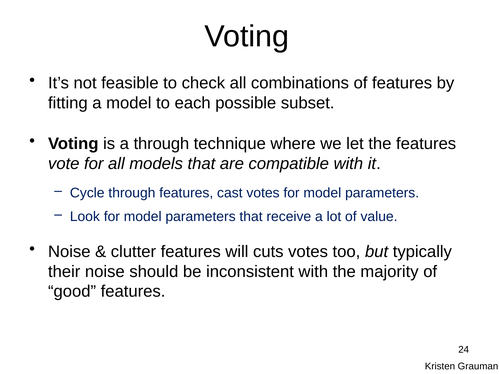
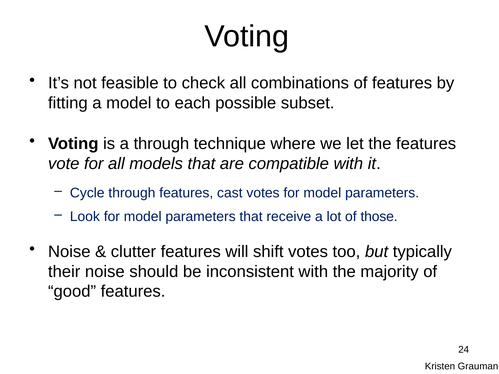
value: value -> those
cuts: cuts -> shift
